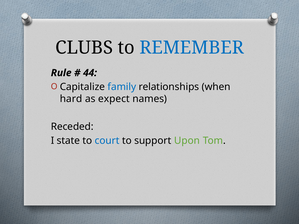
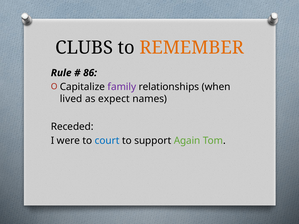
REMEMBER colour: blue -> orange
44: 44 -> 86
family colour: blue -> purple
hard: hard -> lived
state: state -> were
Upon: Upon -> Again
